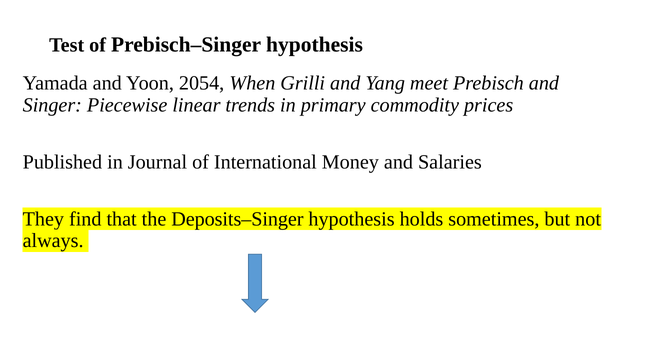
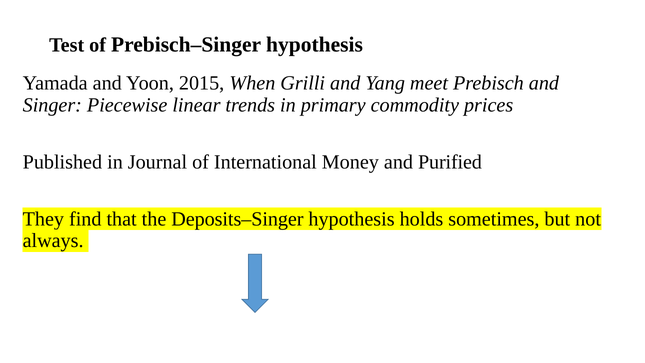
2054: 2054 -> 2015
Salaries: Salaries -> Purified
